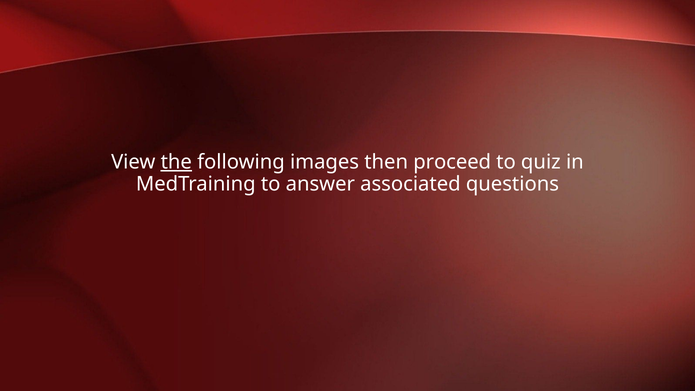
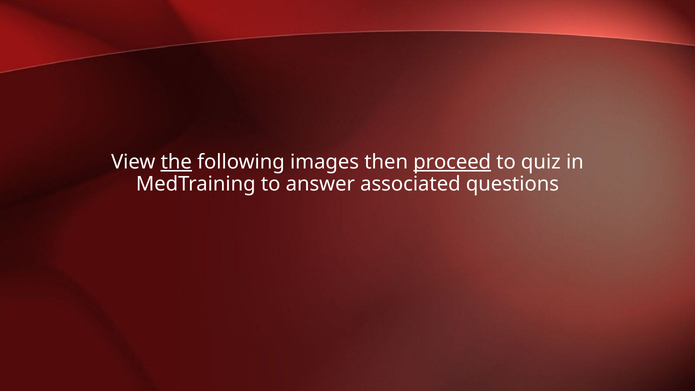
proceed underline: none -> present
